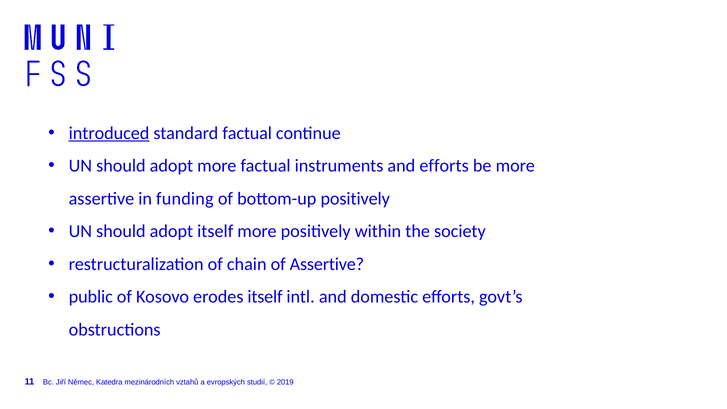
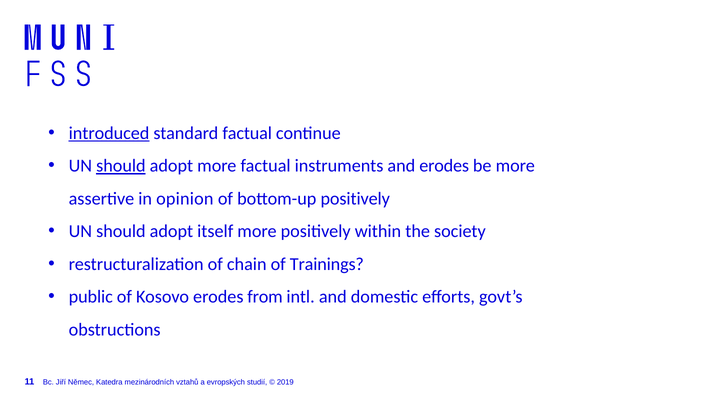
should at (121, 166) underline: none -> present
and efforts: efforts -> erodes
funding: funding -> opinion
of Assertive: Assertive -> Trainings
erodes itself: itself -> from
